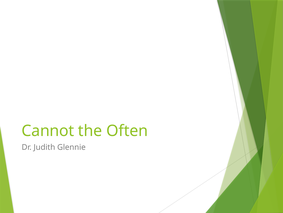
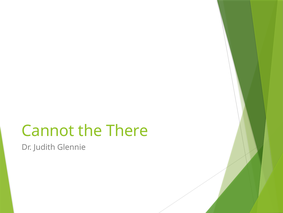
Often: Often -> There
